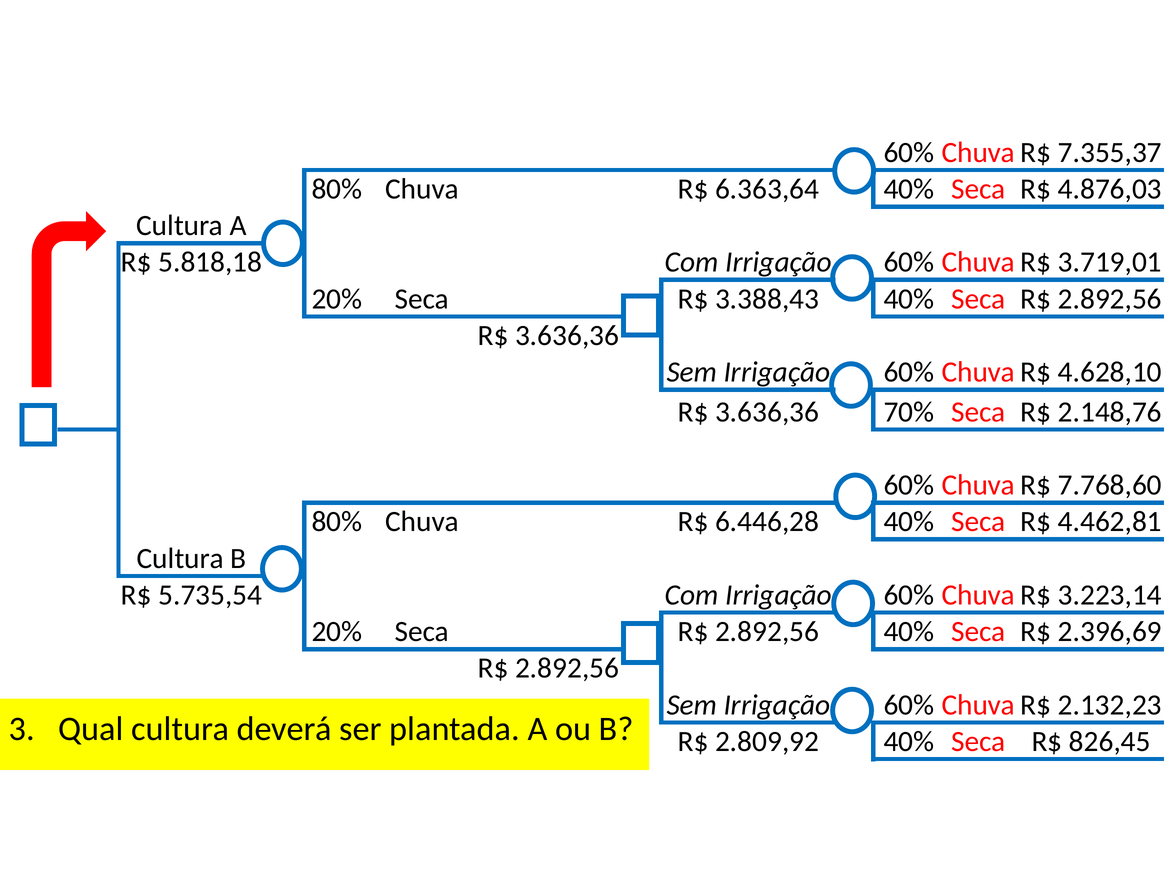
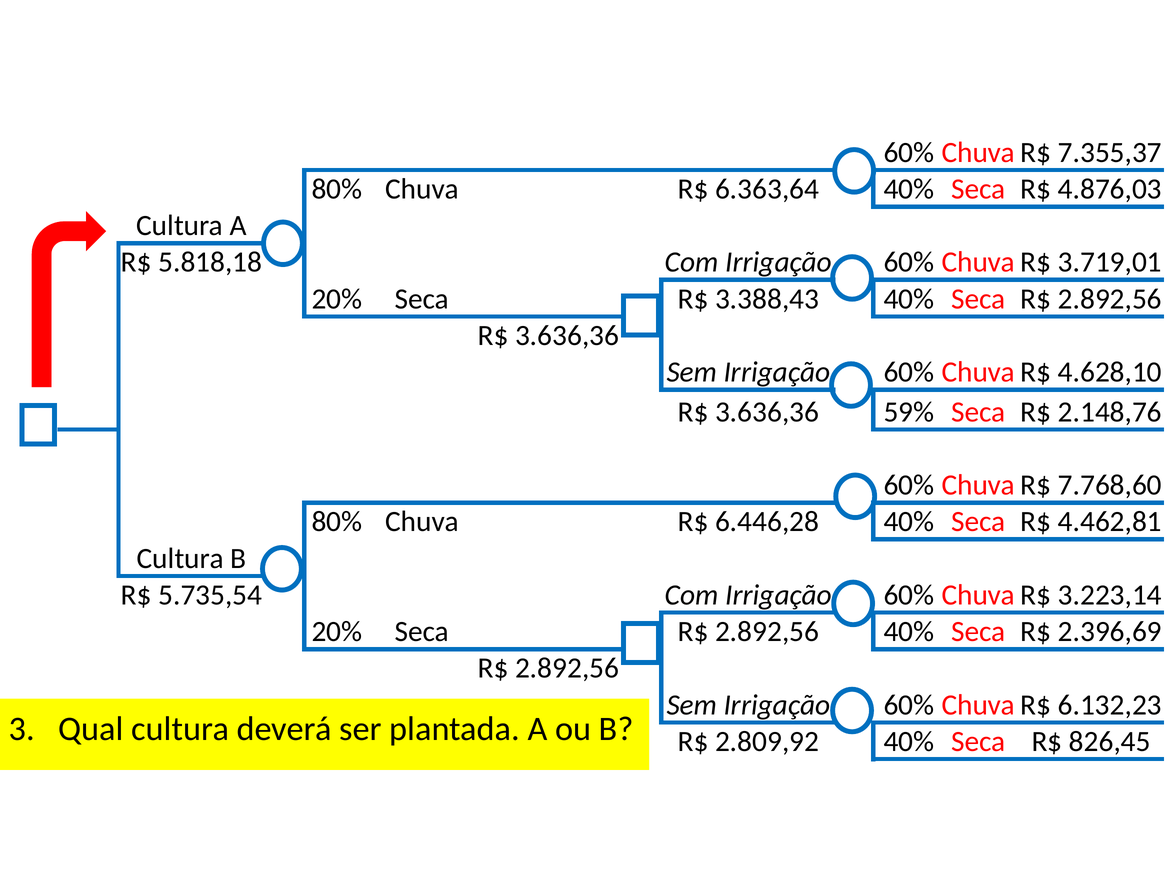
70%: 70% -> 59%
2.132,23: 2.132,23 -> 6.132,23
